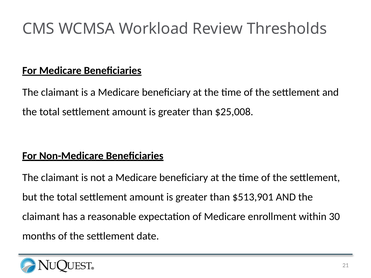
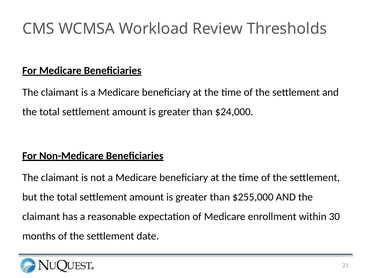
$25,008: $25,008 -> $24,000
$513,901: $513,901 -> $255,000
